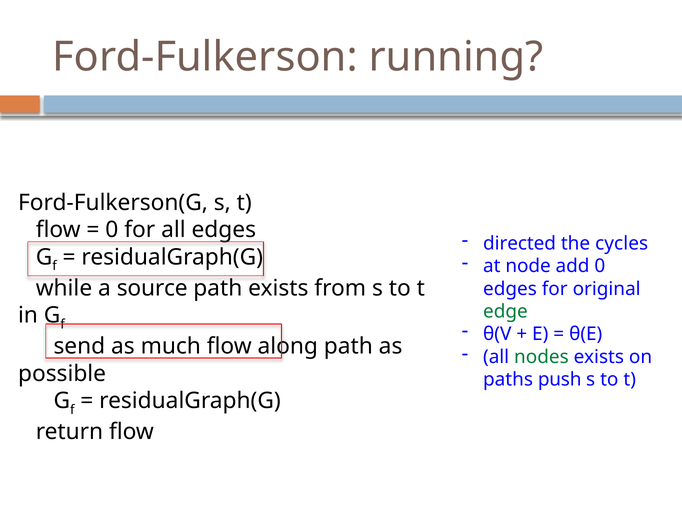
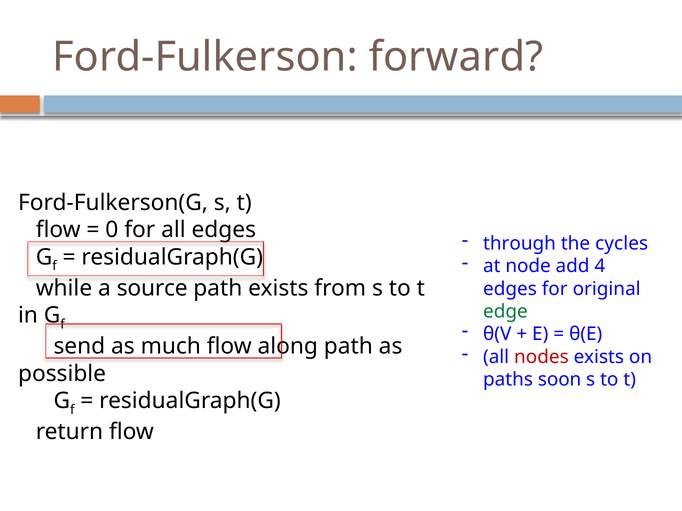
running: running -> forward
directed: directed -> through
add 0: 0 -> 4
nodes colour: green -> red
push: push -> soon
